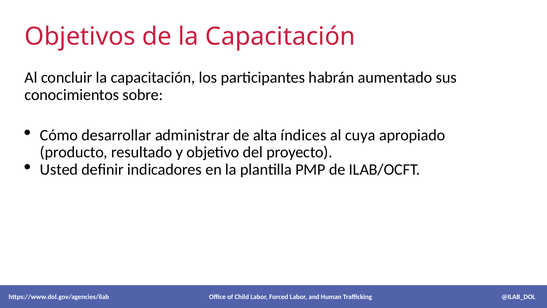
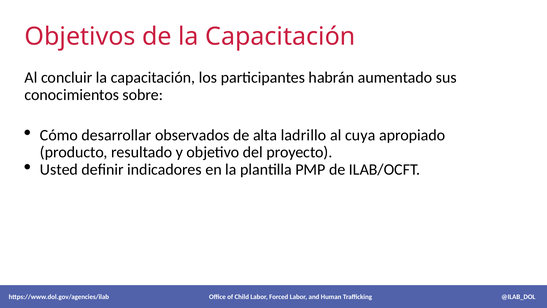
administrar: administrar -> observados
índices: índices -> ladrillo
